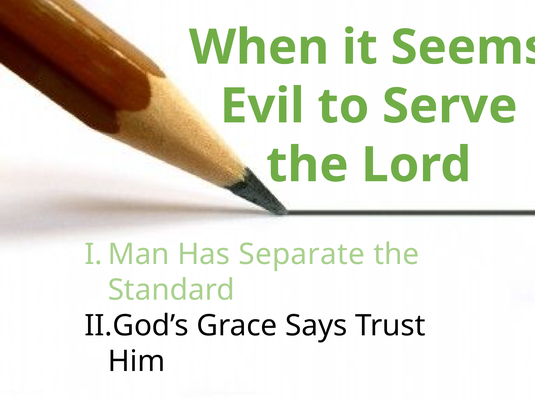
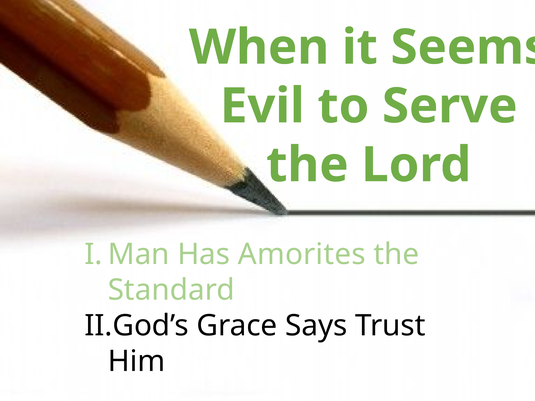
Separate: Separate -> Amorites
